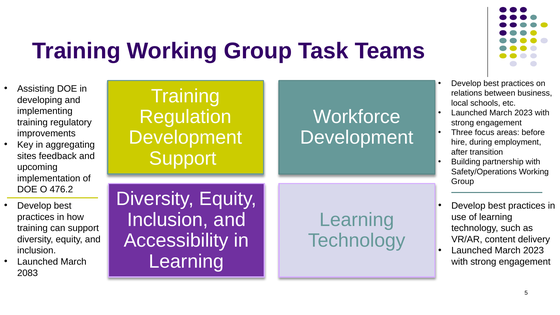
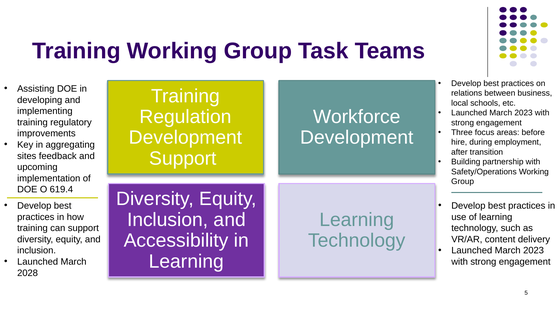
476.2: 476.2 -> 619.4
2083: 2083 -> 2028
